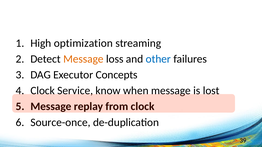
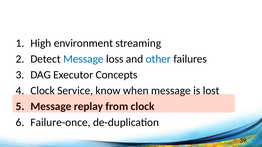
optimization: optimization -> environment
Message at (83, 59) colour: orange -> blue
Source-once: Source-once -> Failure-once
